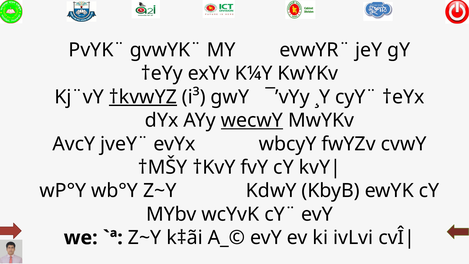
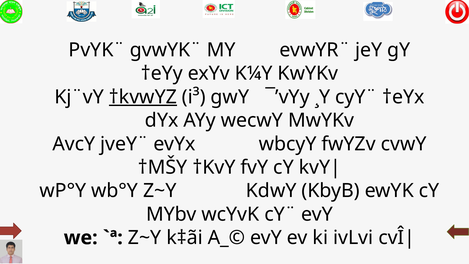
wecwY underline: present -> none
